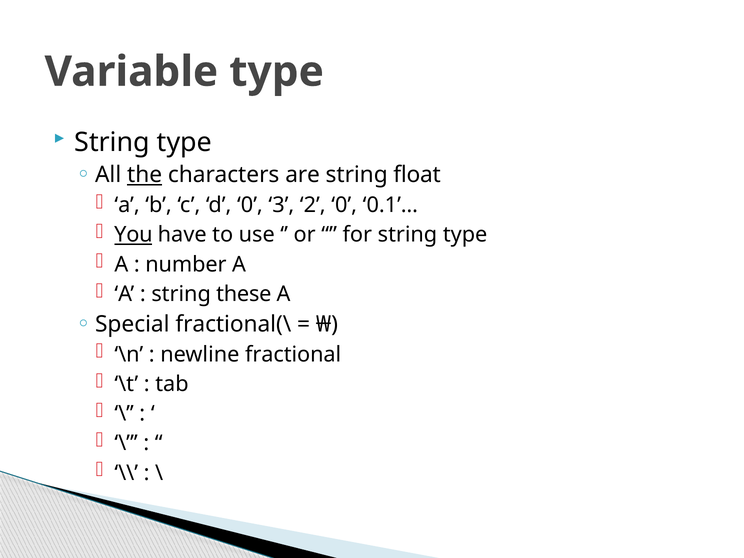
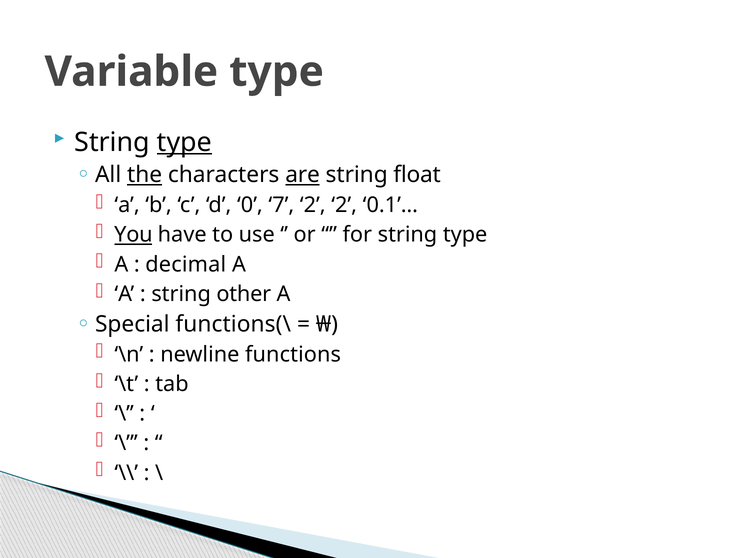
type at (184, 142) underline: none -> present
are underline: none -> present
3: 3 -> 7
2 0: 0 -> 2
number: number -> decimal
these: these -> other
fractional(\: fractional(\ -> functions(\
fractional: fractional -> functions
